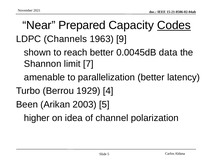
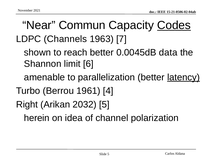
Prepared: Prepared -> Commun
9: 9 -> 7
7: 7 -> 6
latency underline: none -> present
1929: 1929 -> 1961
Been: Been -> Right
2003: 2003 -> 2032
higher: higher -> herein
